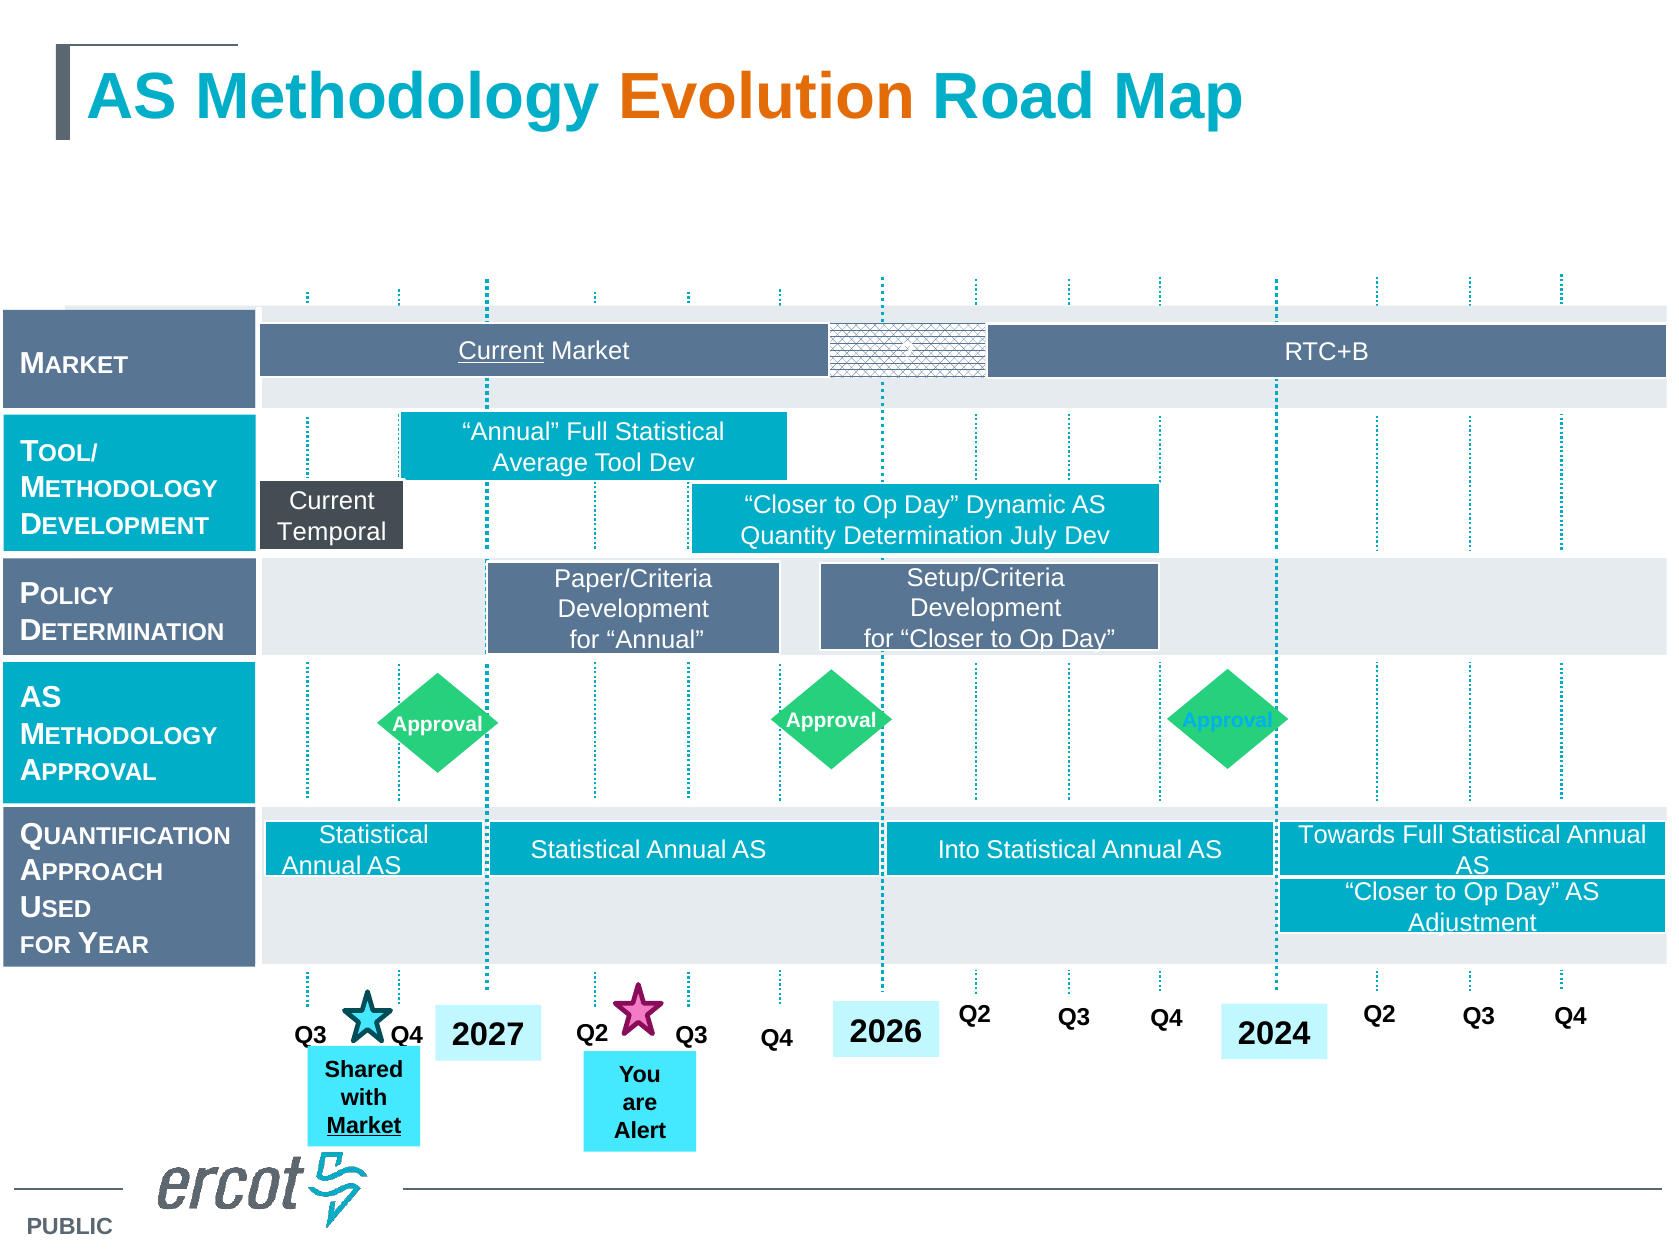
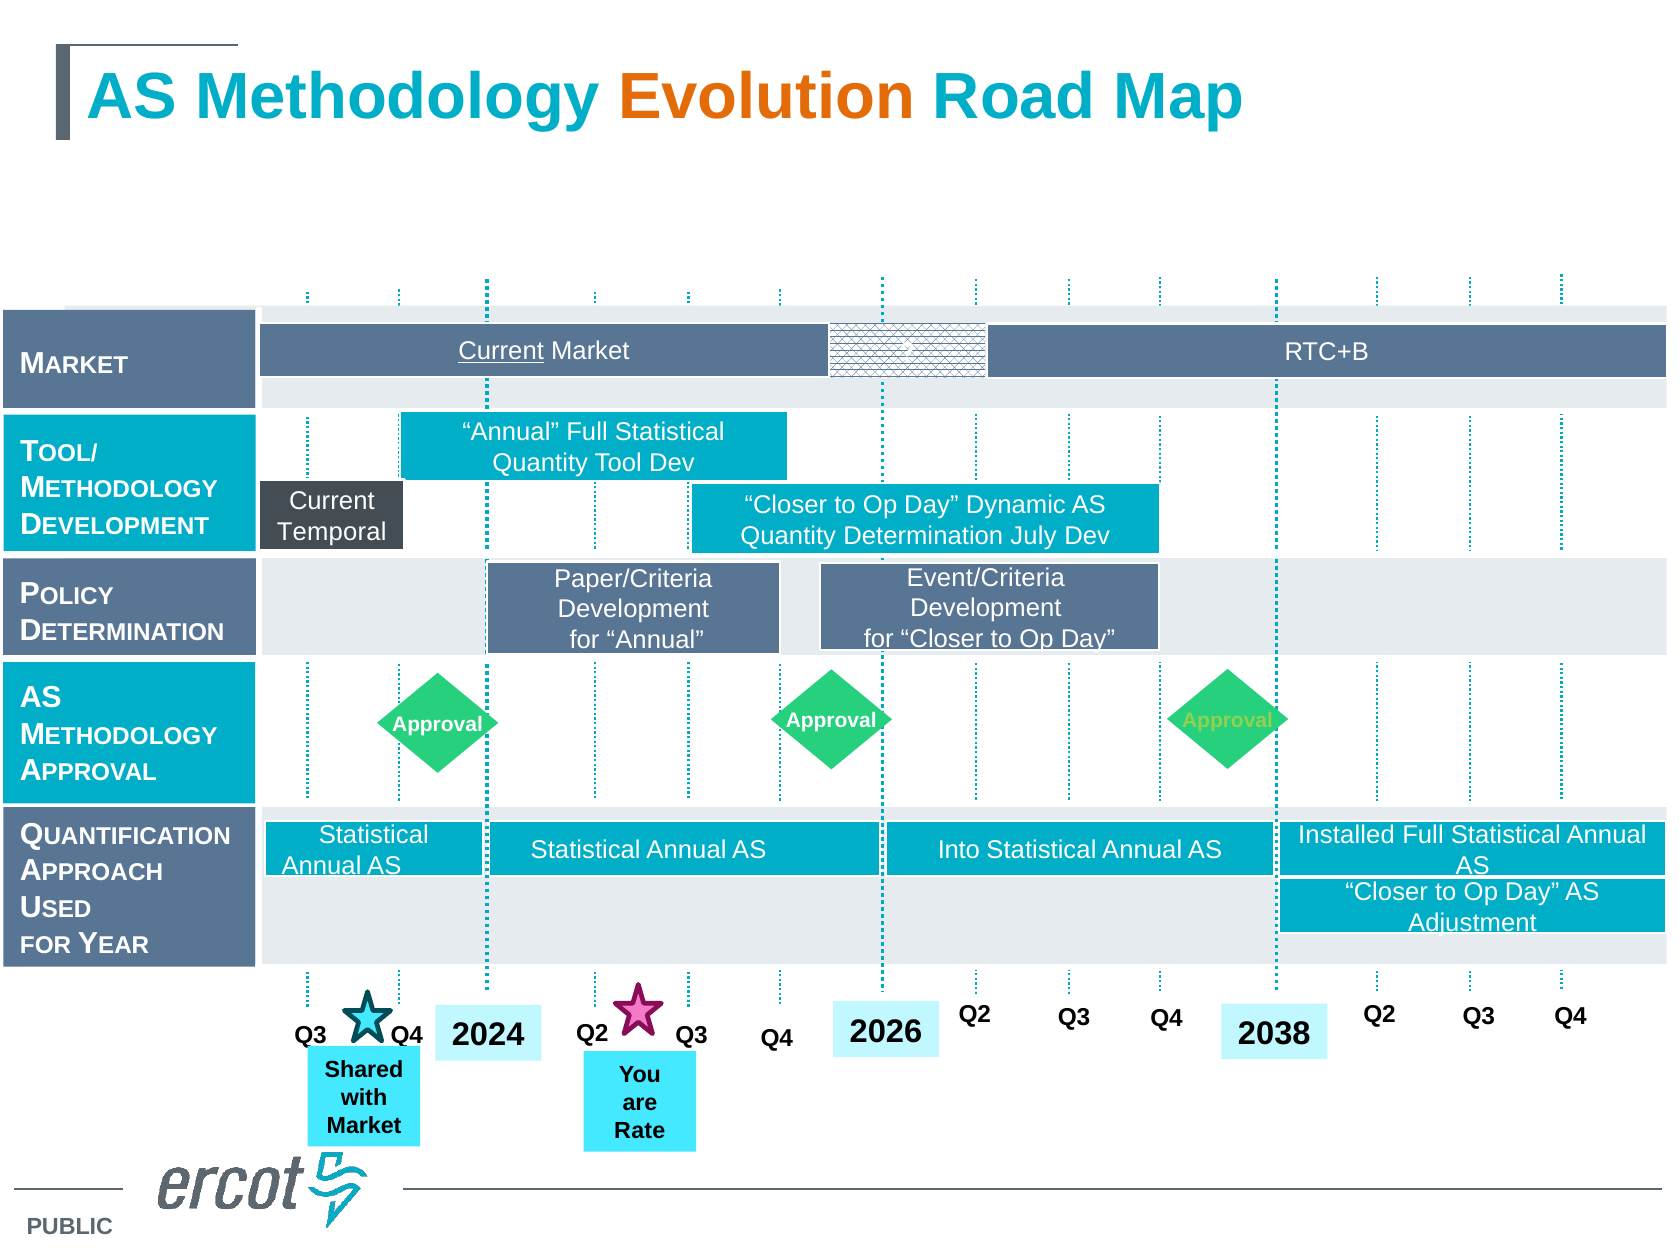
Average at (540, 463): Average -> Quantity
Setup/Criteria: Setup/Criteria -> Event/Criteria
Approval at (1228, 720) colour: light blue -> light green
Towards: Towards -> Installed
2027: 2027 -> 2024
2024: 2024 -> 2038
Market at (364, 1126) underline: present -> none
Alert: Alert -> Rate
